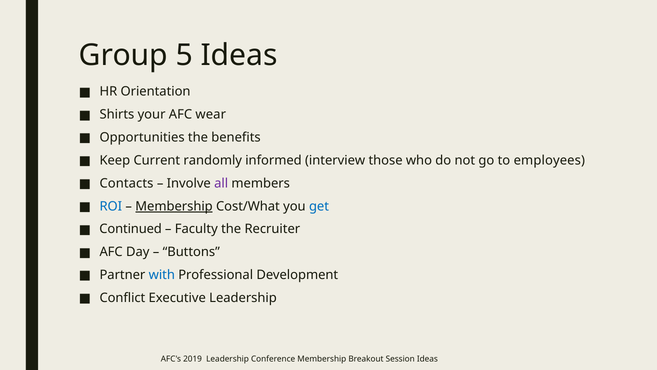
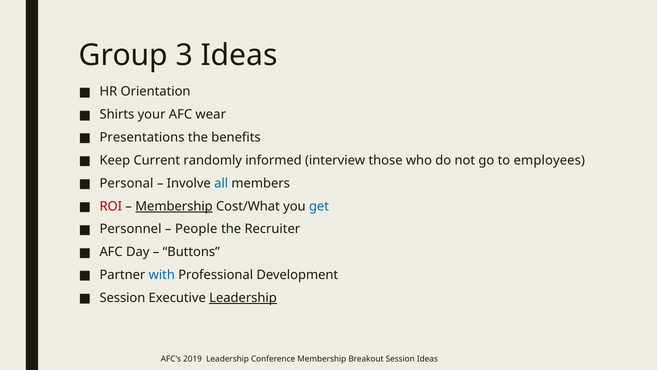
5: 5 -> 3
Opportunities: Opportunities -> Presentations
Contacts: Contacts -> Personal
all colour: purple -> blue
ROI colour: blue -> red
Continued: Continued -> Personnel
Faculty: Faculty -> People
Conflict at (122, 298): Conflict -> Session
Leadership at (243, 298) underline: none -> present
